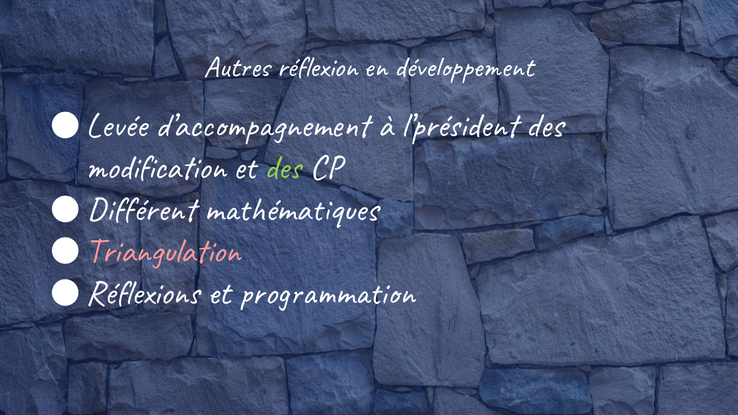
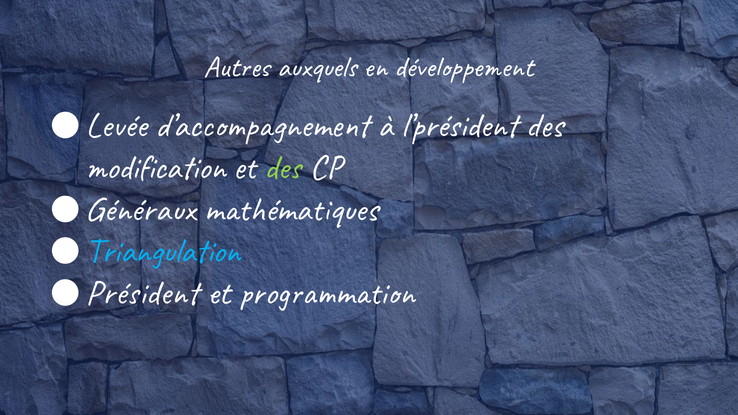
réflexion: réflexion -> auxquels
Différent: Différent -> Généraux
Triangulation colour: pink -> light blue
Réflexions: Réflexions -> Président
